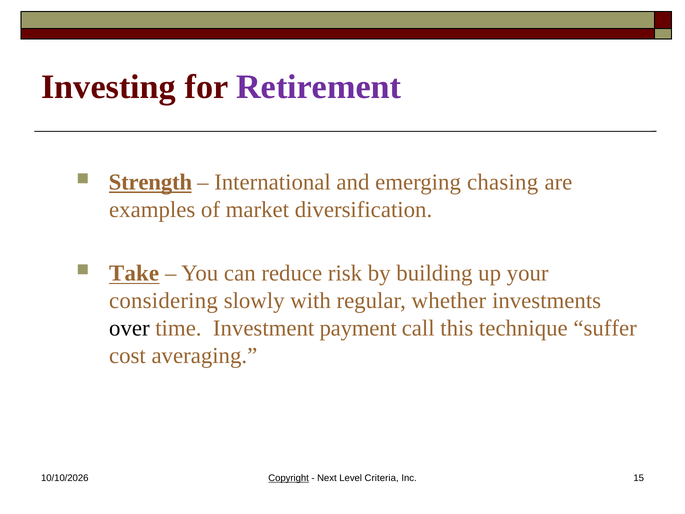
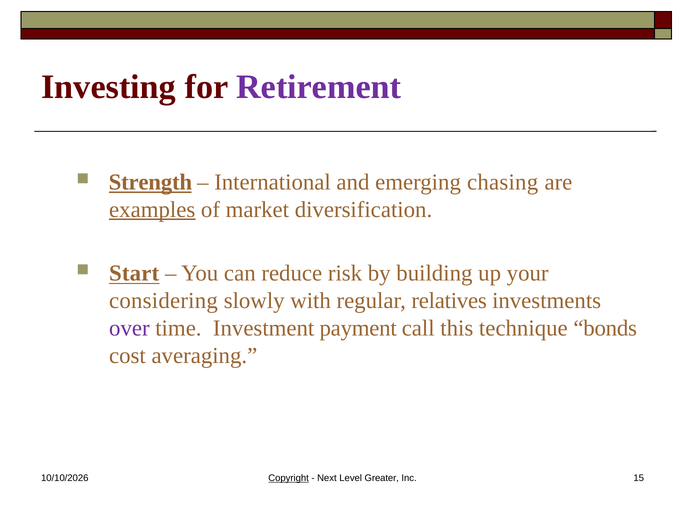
examples underline: none -> present
Take: Take -> Start
whether: whether -> relatives
over colour: black -> purple
suffer: suffer -> bonds
Criteria: Criteria -> Greater
